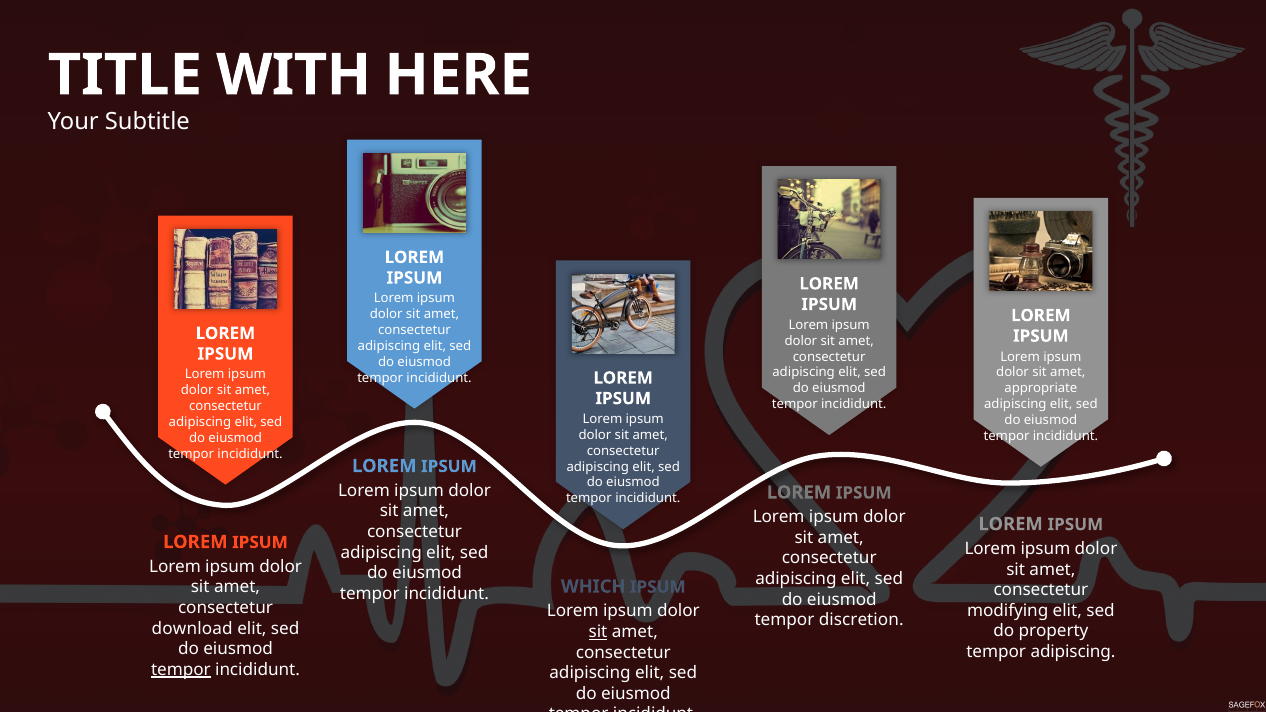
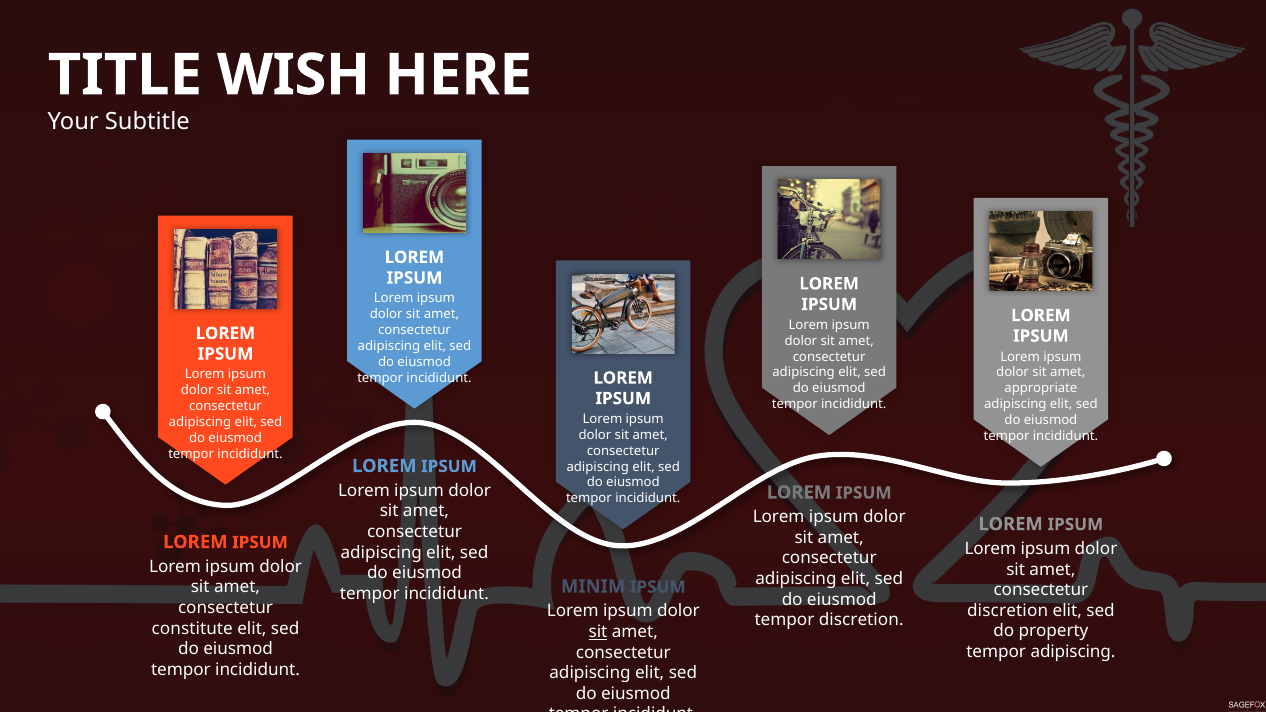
WITH: WITH -> WISH
WHICH: WHICH -> MINIM
modifying at (1008, 611): modifying -> discretion
download: download -> constitute
tempor at (181, 670) underline: present -> none
